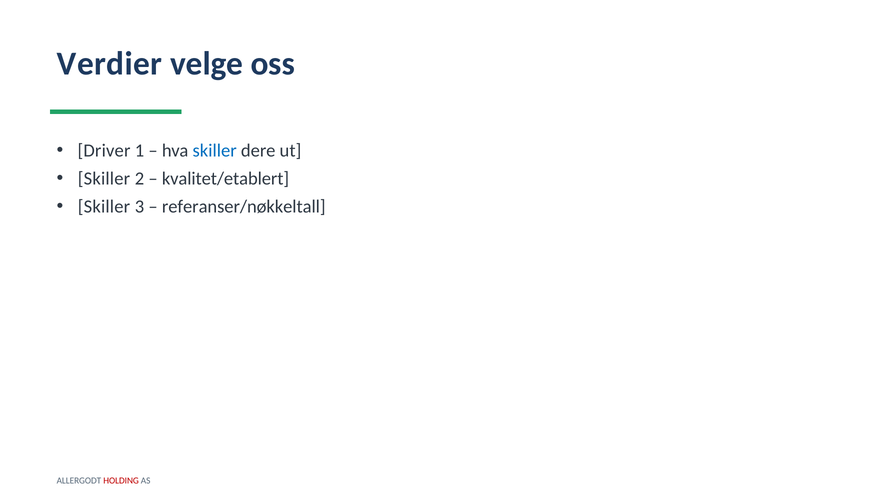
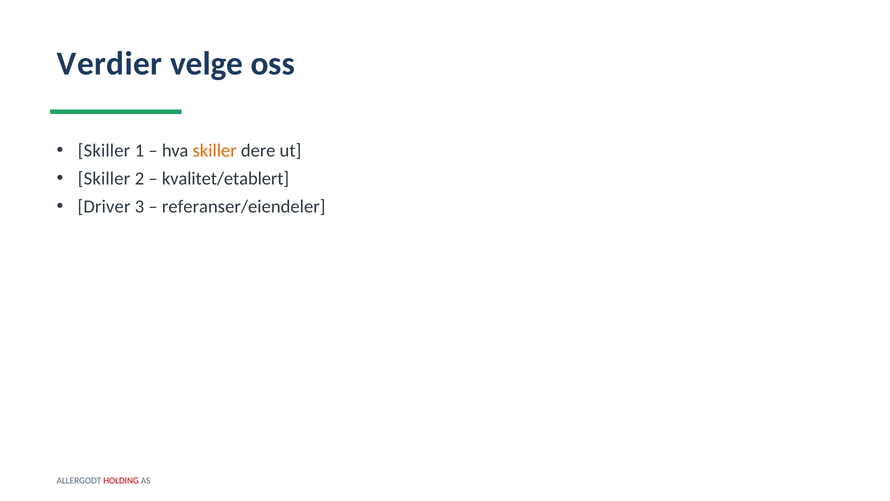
Driver at (104, 151): Driver -> Skiller
skiller at (215, 151) colour: blue -> orange
Skiller at (104, 206): Skiller -> Driver
referanser/nøkkeltall: referanser/nøkkeltall -> referanser/eiendeler
